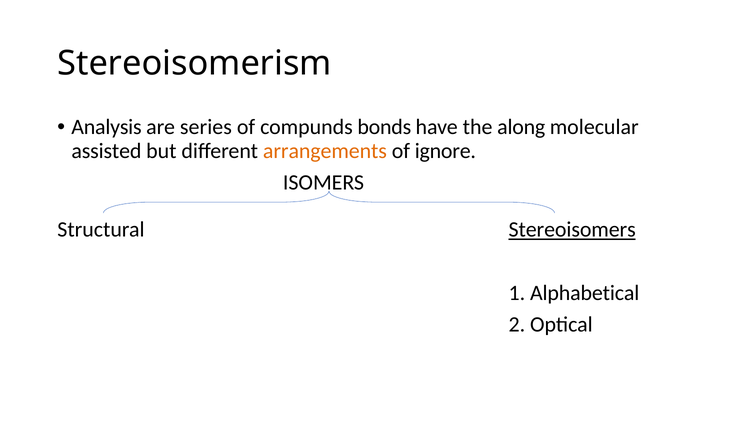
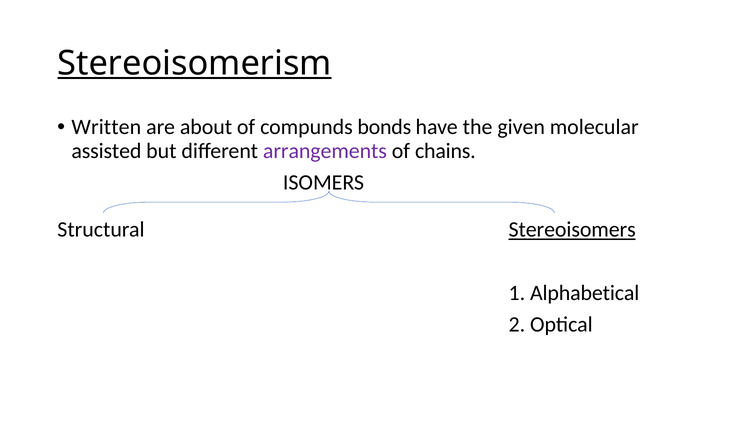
Stereoisomerism underline: none -> present
Analysis: Analysis -> Written
series: series -> about
along: along -> given
arrangements colour: orange -> purple
ignore: ignore -> chains
